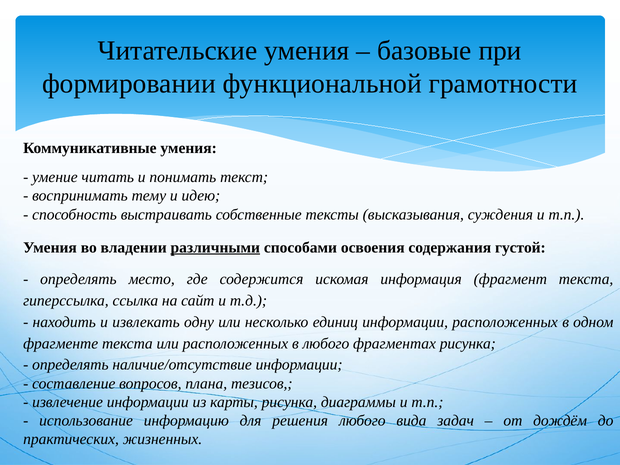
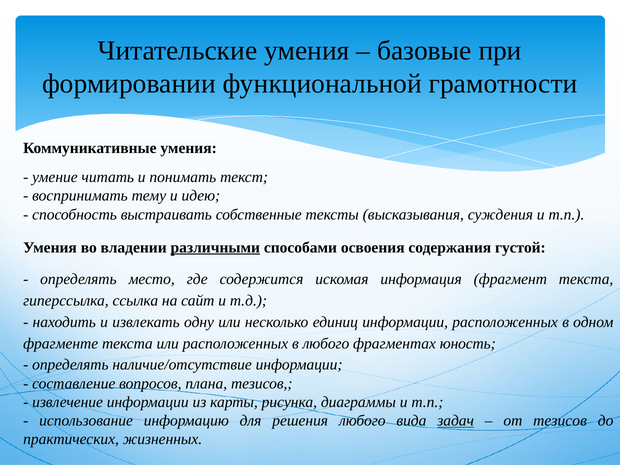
фрагментах рисунка: рисунка -> юность
задач underline: none -> present
от дождём: дождём -> тезисов
